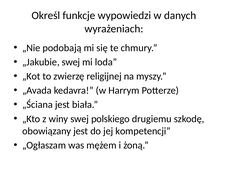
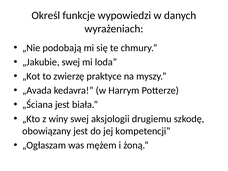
religijnej: religijnej -> praktyce
polskiego: polskiego -> aksjologii
